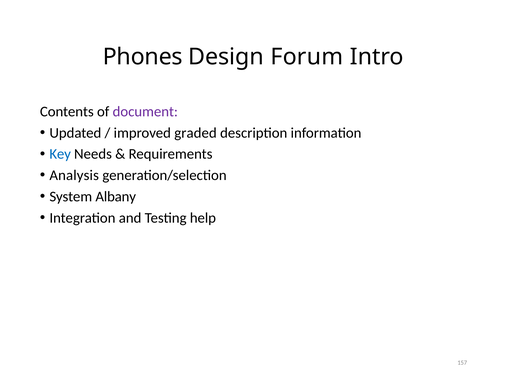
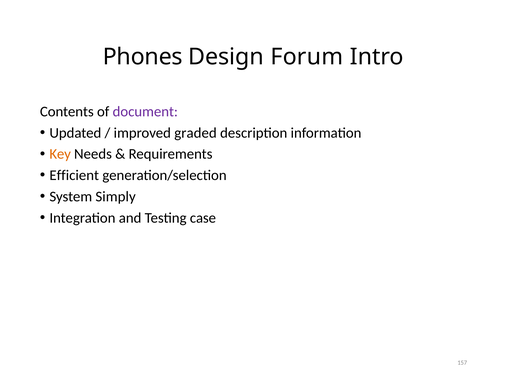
Key colour: blue -> orange
Analysis: Analysis -> Efficient
Albany: Albany -> Simply
help: help -> case
